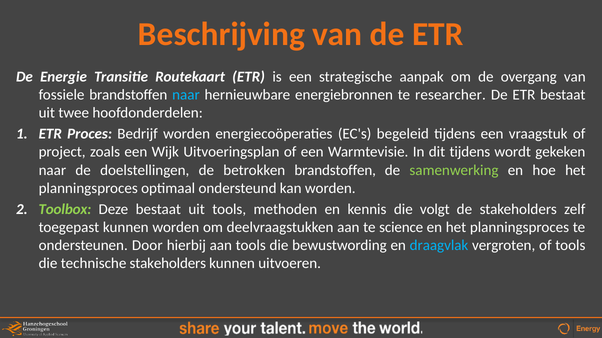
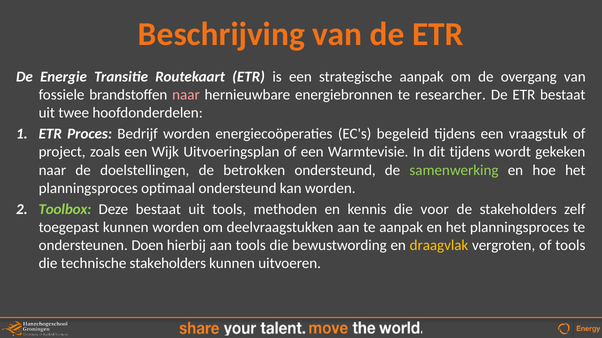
naar at (186, 95) colour: light blue -> pink
betrokken brandstoffen: brandstoffen -> ondersteund
volgt: volgt -> voor
te science: science -> aanpak
Door: Door -> Doen
draagvlak colour: light blue -> yellow
